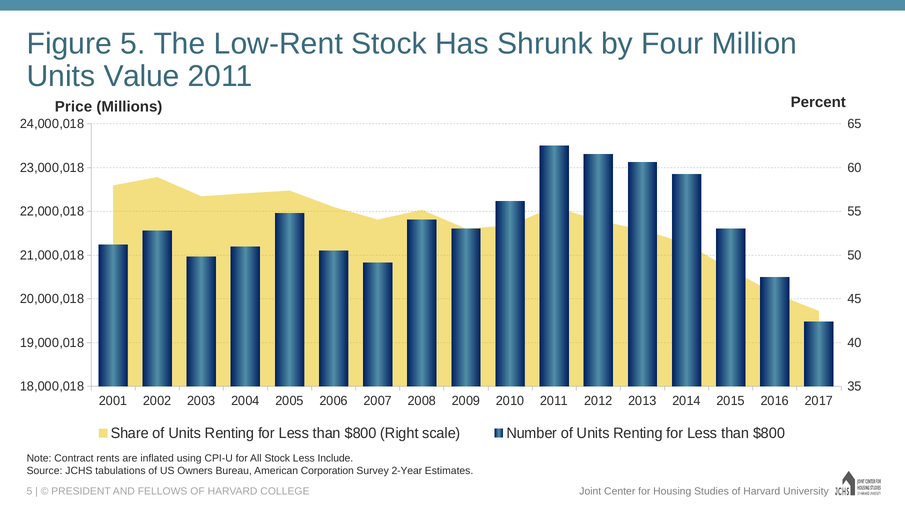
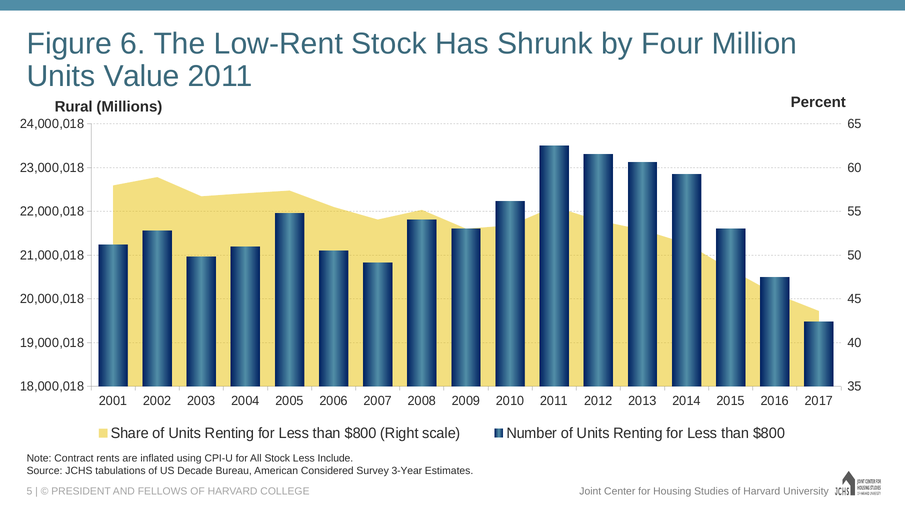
Figure 5: 5 -> 6
Price: Price -> Rural
Owners: Owners -> Decade
Corporation: Corporation -> Considered
2-Year: 2-Year -> 3-Year
